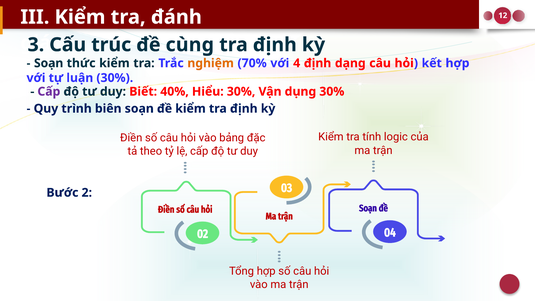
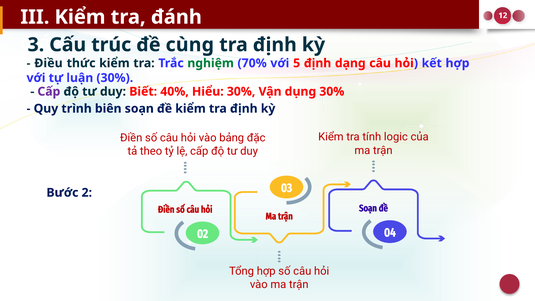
Soạn at (49, 63): Soạn -> Điều
nghiệm colour: orange -> green
4: 4 -> 5
